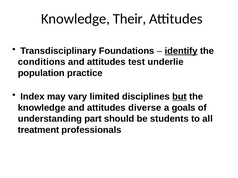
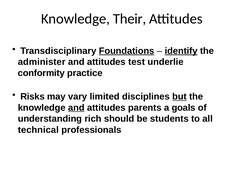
Foundations underline: none -> present
conditions: conditions -> administer
population: population -> conformity
Index: Index -> Risks
and at (76, 108) underline: none -> present
diverse: diverse -> parents
part: part -> rich
treatment: treatment -> technical
